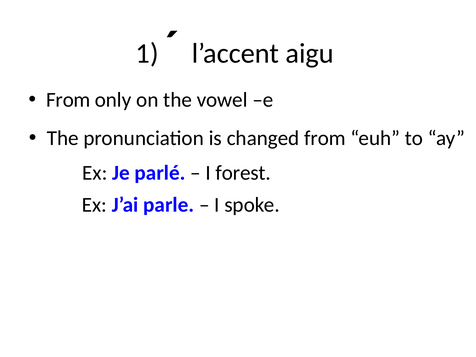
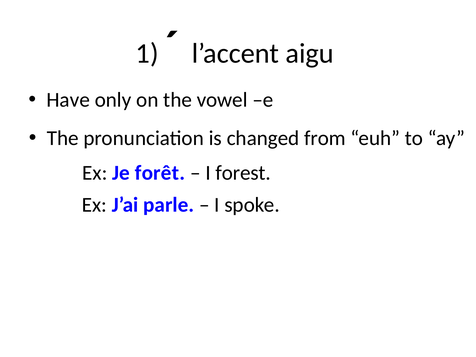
From at (68, 100): From -> Have
parlé: parlé -> forêt
